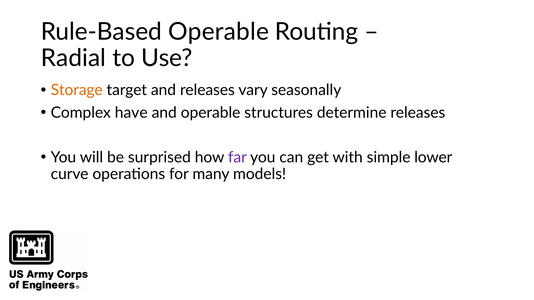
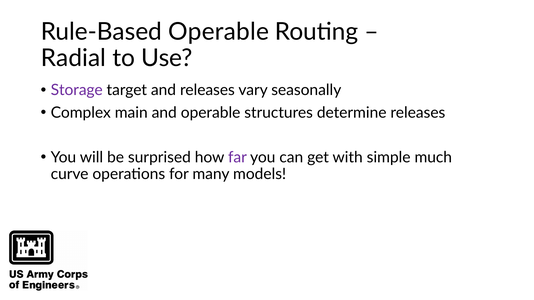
Storage colour: orange -> purple
have: have -> main
lower: lower -> much
